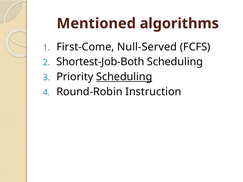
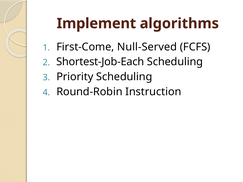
Mentioned: Mentioned -> Implement
Shortest-Job-Both: Shortest-Job-Both -> Shortest-Job-Each
Scheduling at (124, 77) underline: present -> none
